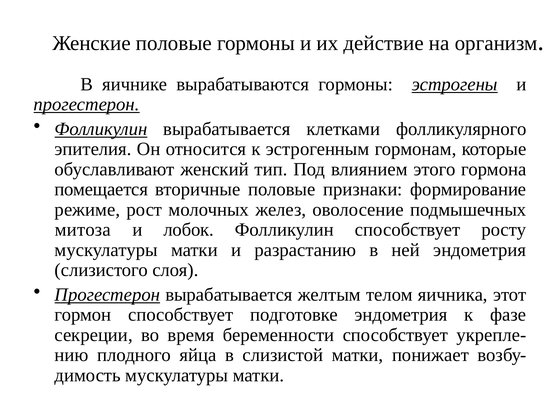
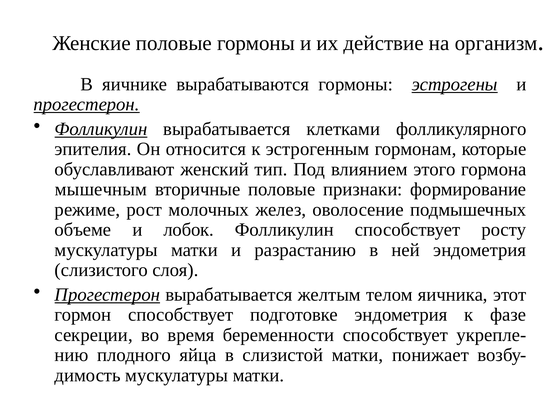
помещается: помещается -> мышечным
митоза: митоза -> объеме
